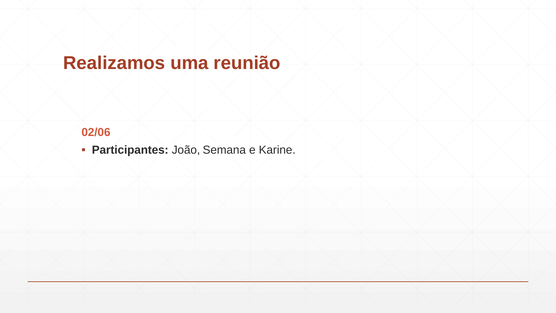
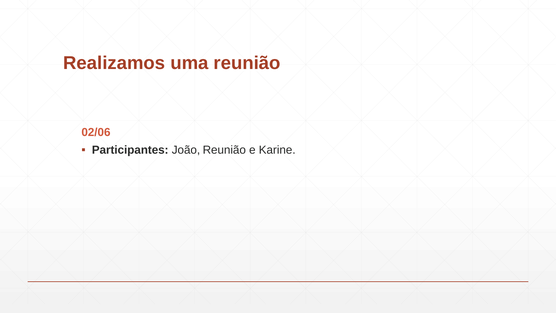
João Semana: Semana -> Reunião
